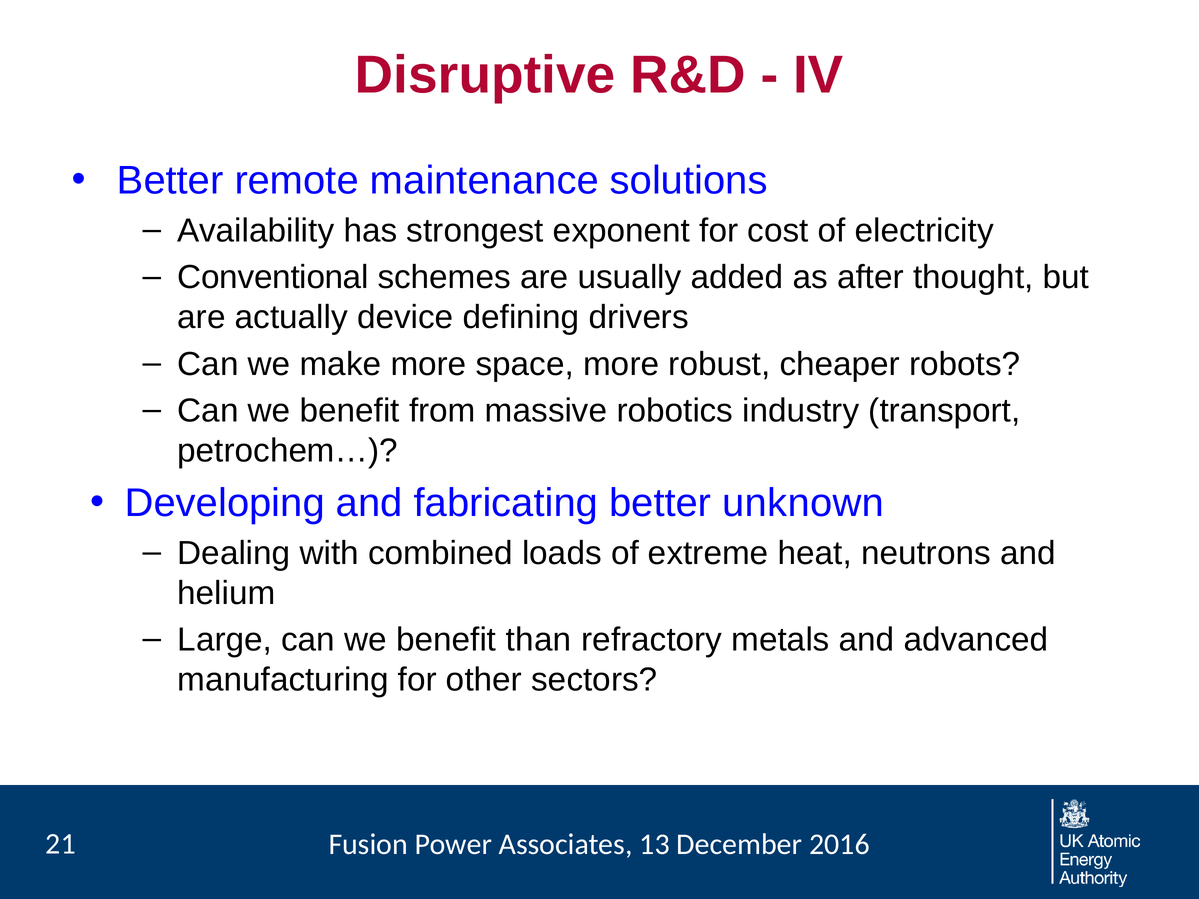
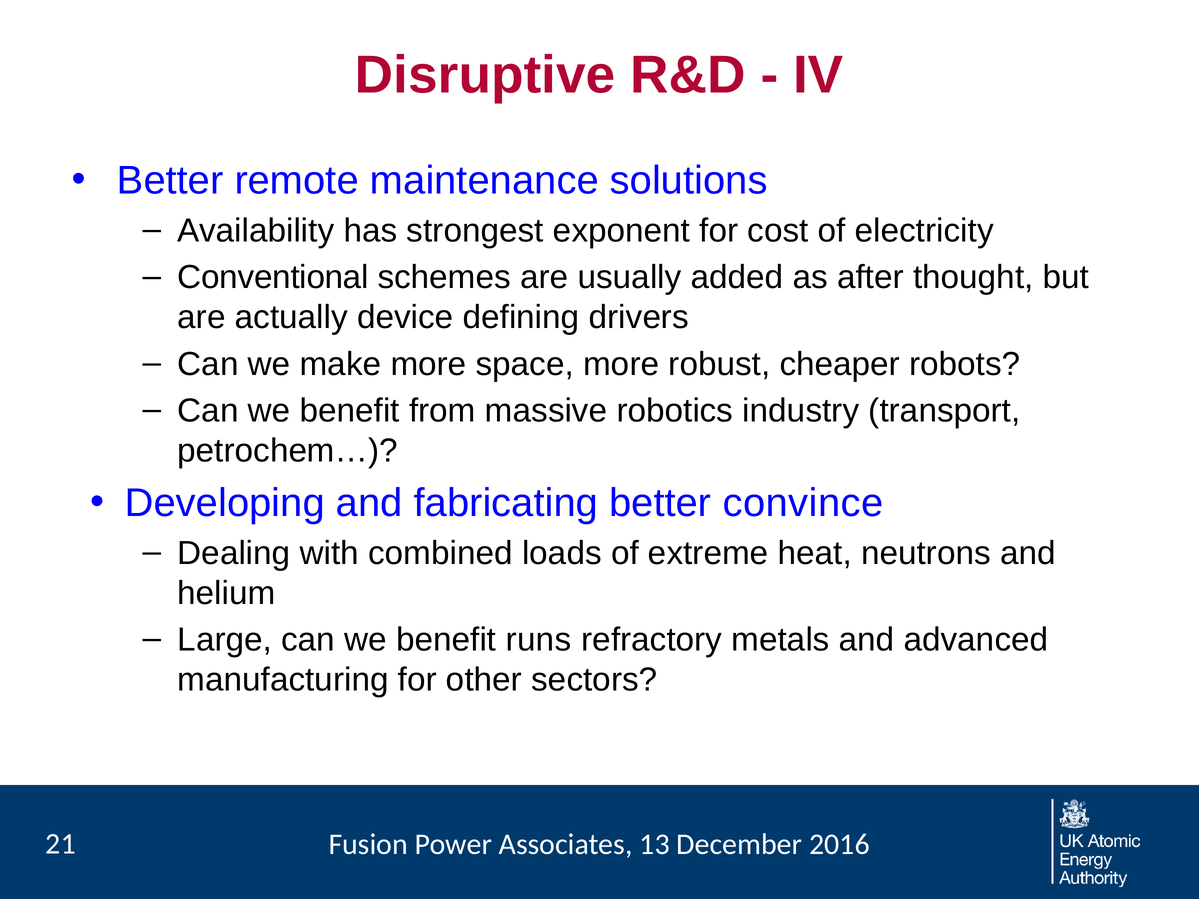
unknown: unknown -> convince
than: than -> runs
